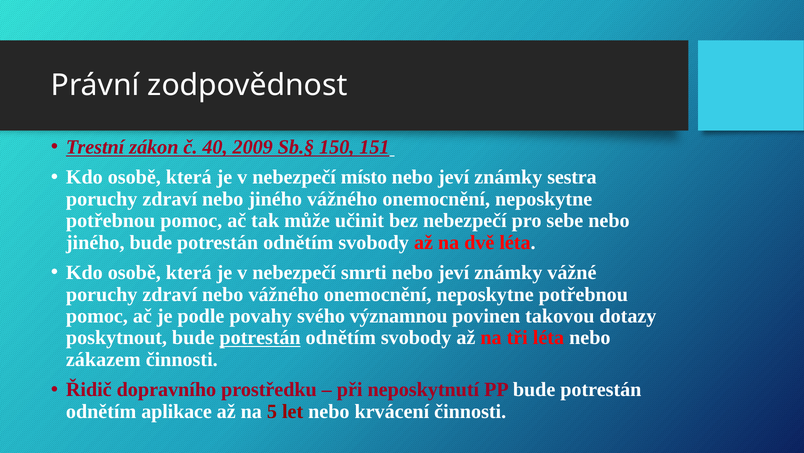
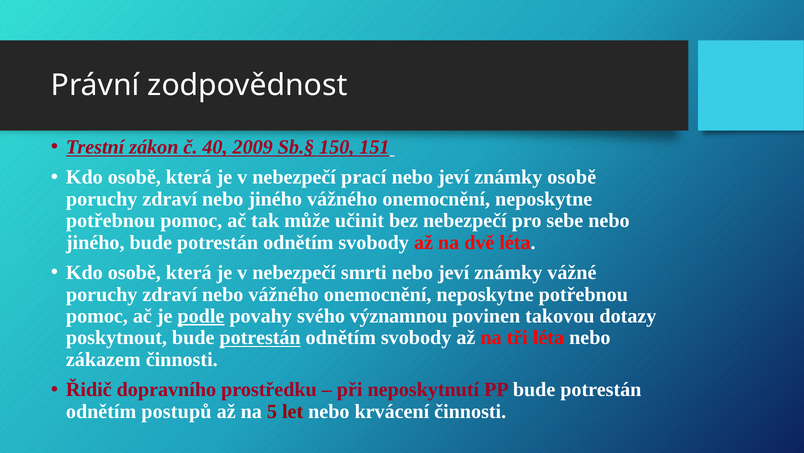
místo: místo -> prací
známky sestra: sestra -> osobě
podle underline: none -> present
aplikace: aplikace -> postupů
